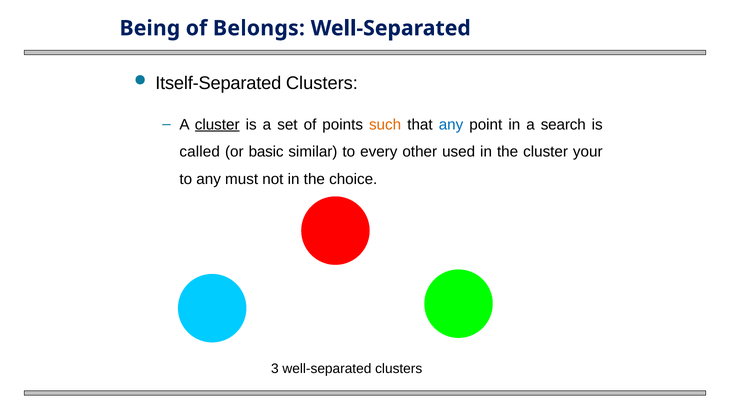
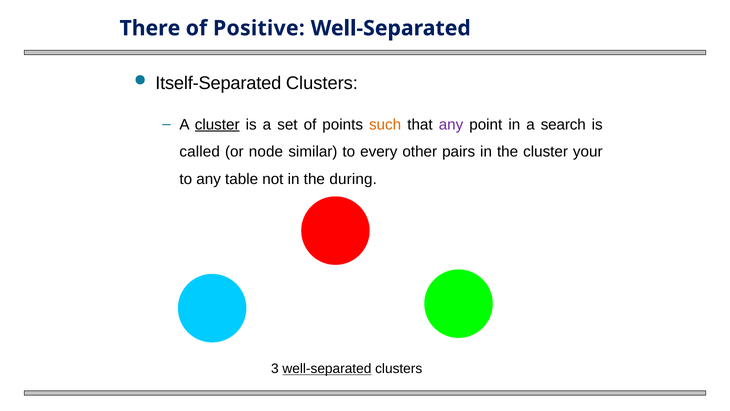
Being: Being -> There
Belongs: Belongs -> Positive
any at (451, 124) colour: blue -> purple
basic: basic -> node
used: used -> pairs
must: must -> table
choice: choice -> during
well-separated at (327, 369) underline: none -> present
